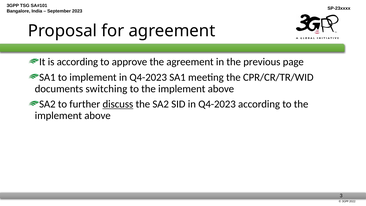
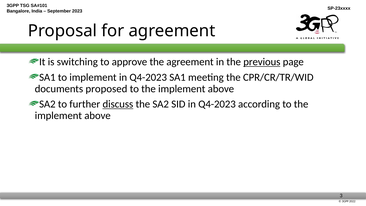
is according: according -> switching
previous underline: none -> present
switching: switching -> proposed
